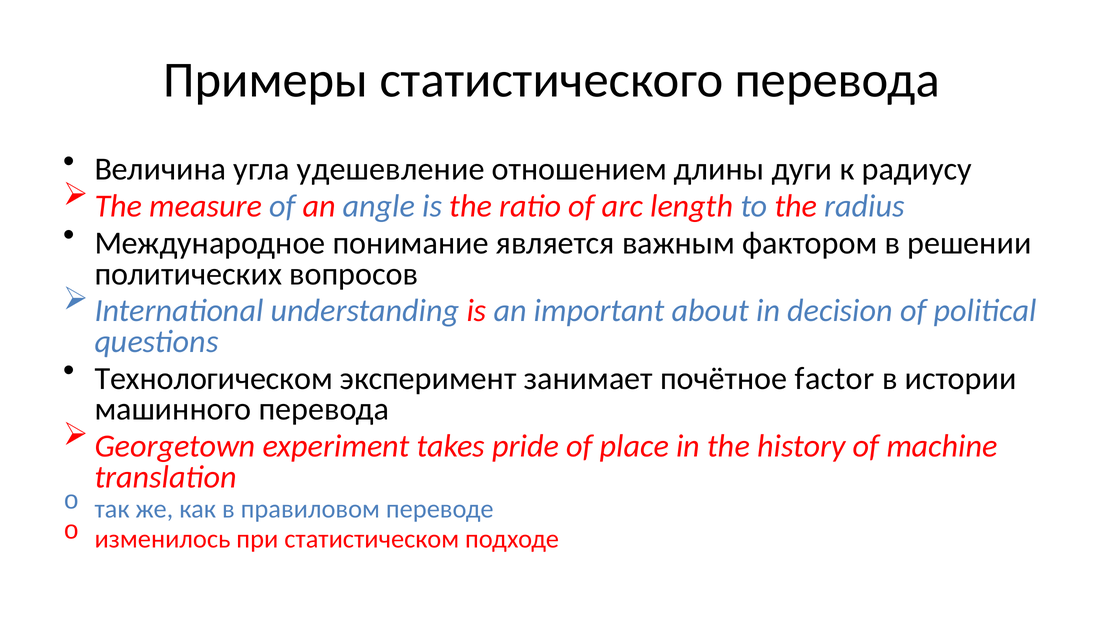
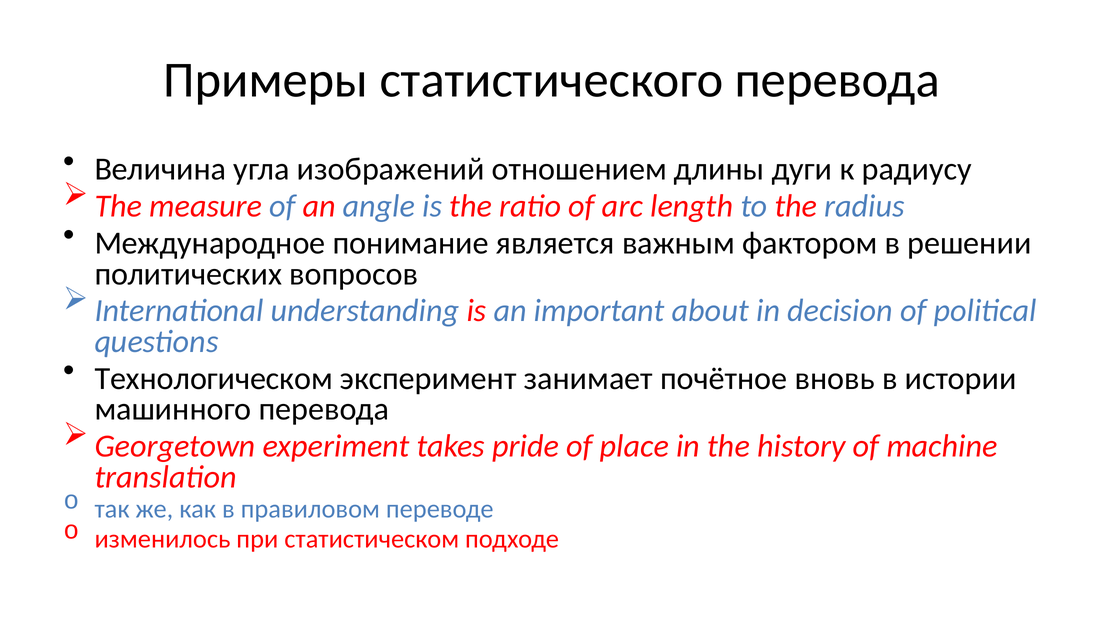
удешевление: удешевление -> изображений
factor: factor -> вновь
